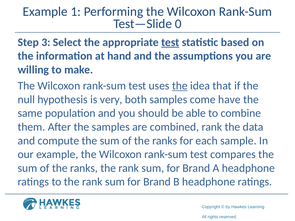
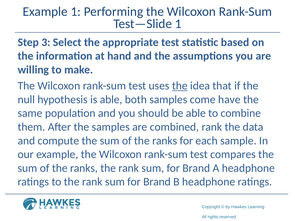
Test—Slide 0: 0 -> 1
test at (170, 42) underline: present -> none
is very: very -> able
